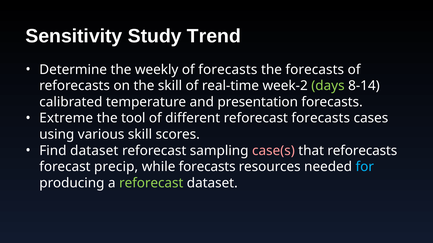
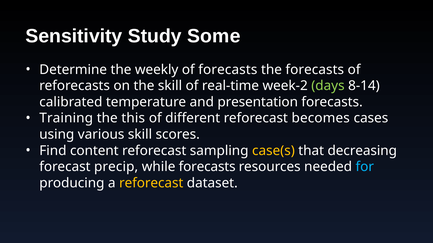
Trend: Trend -> Some
Extreme: Extreme -> Training
tool: tool -> this
reforecast forecasts: forecasts -> becomes
Find dataset: dataset -> content
case(s colour: pink -> yellow
that reforecasts: reforecasts -> decreasing
reforecast at (151, 183) colour: light green -> yellow
